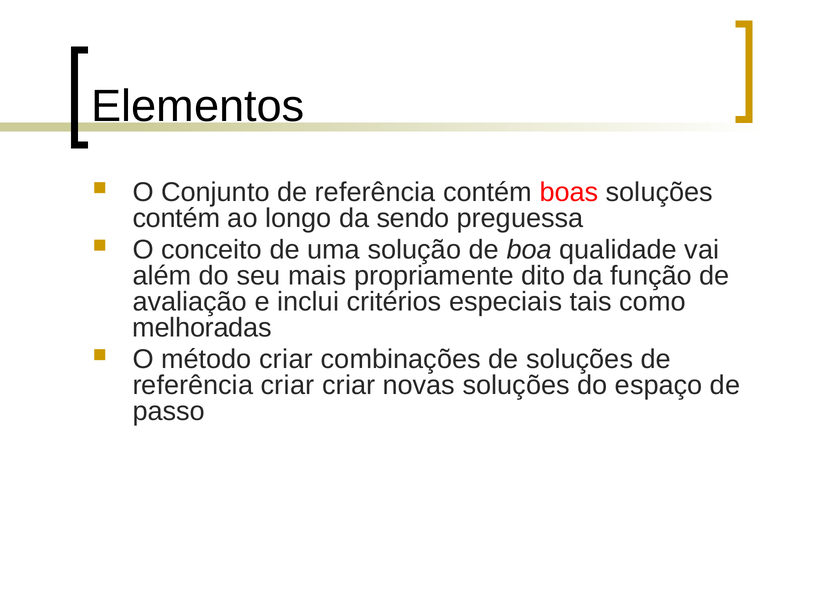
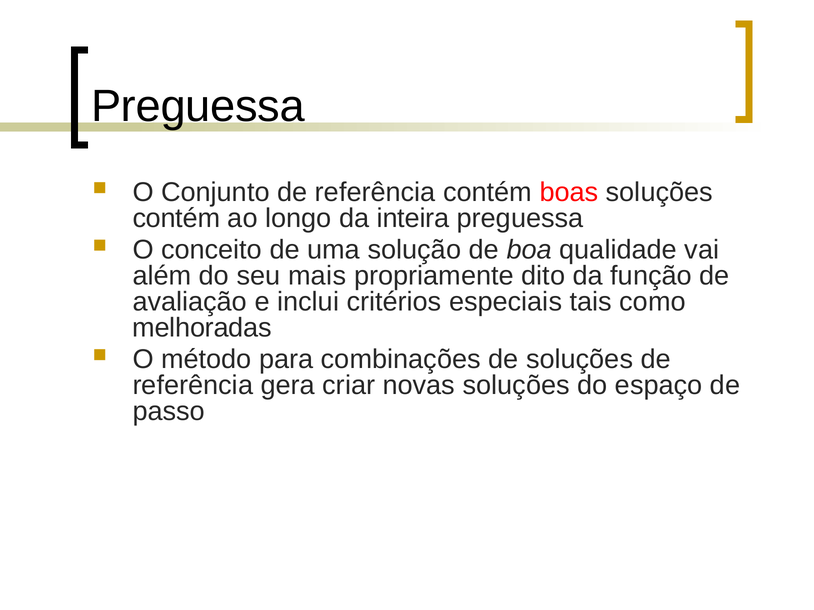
Elementos at (198, 106): Elementos -> Preguessa
sendo: sendo -> inteira
método criar: criar -> para
referência criar: criar -> gera
